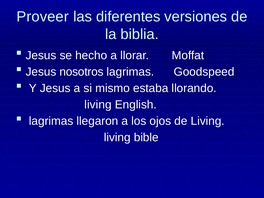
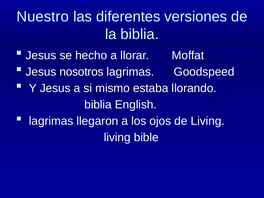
Proveer: Proveer -> Nuestro
living at (98, 105): living -> biblia
